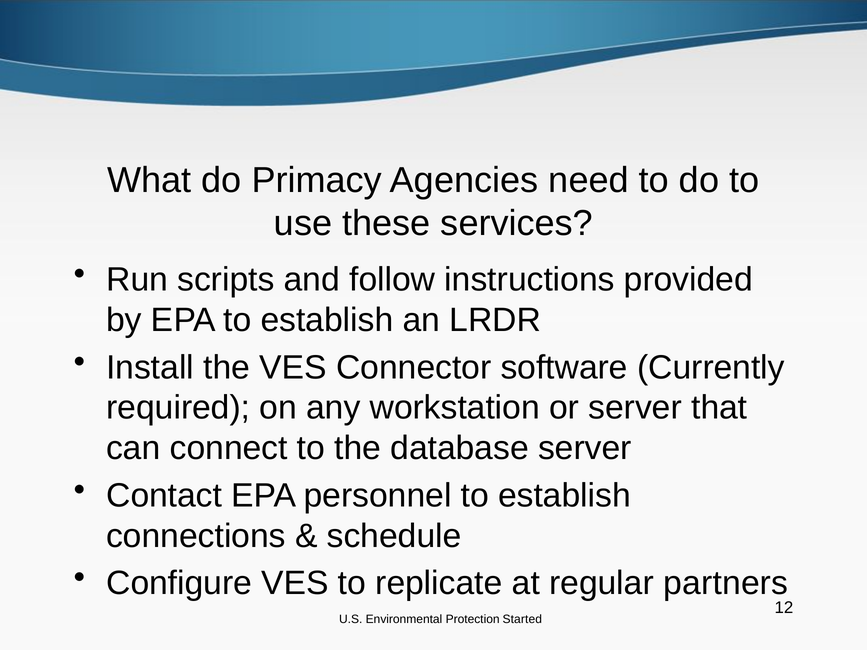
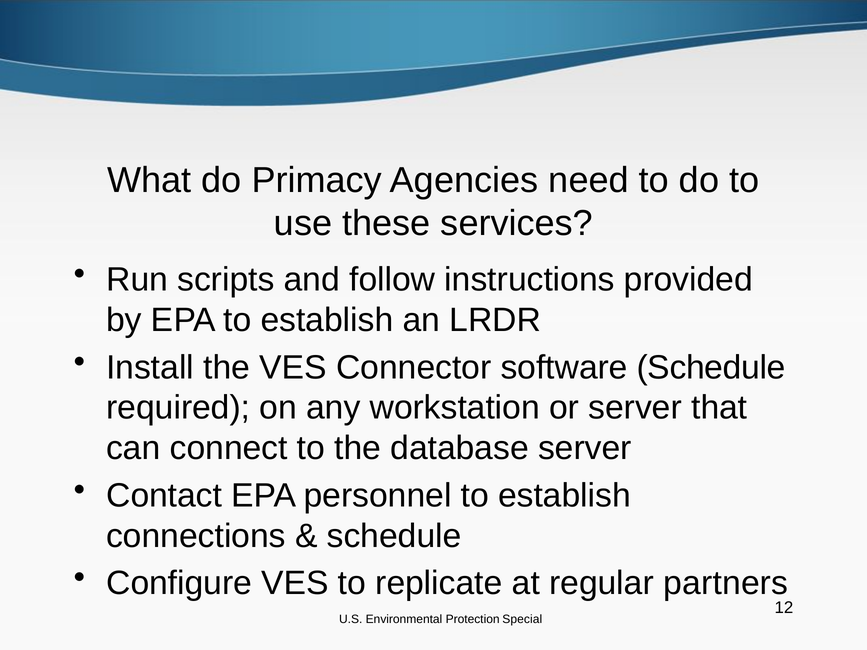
software Currently: Currently -> Schedule
Started: Started -> Special
